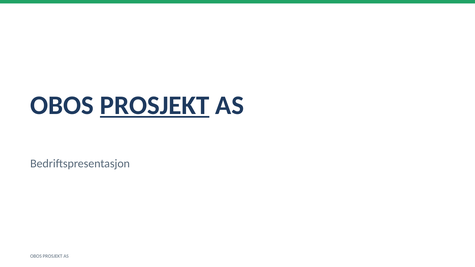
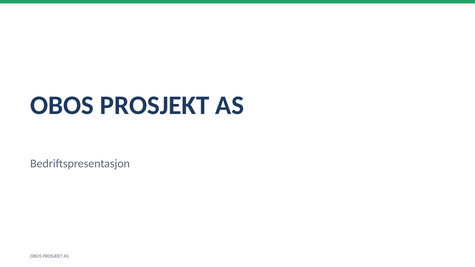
PROSJEKT at (155, 105) underline: present -> none
